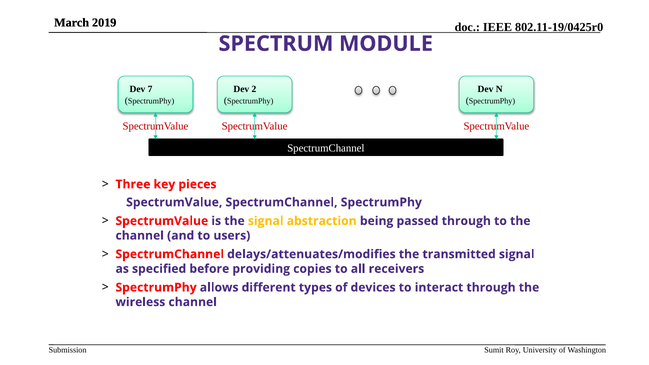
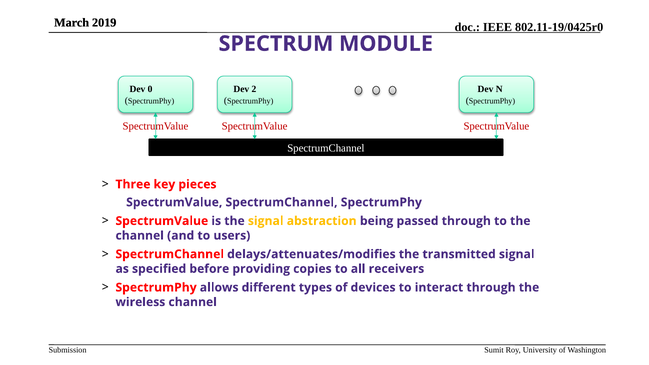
7: 7 -> 0
